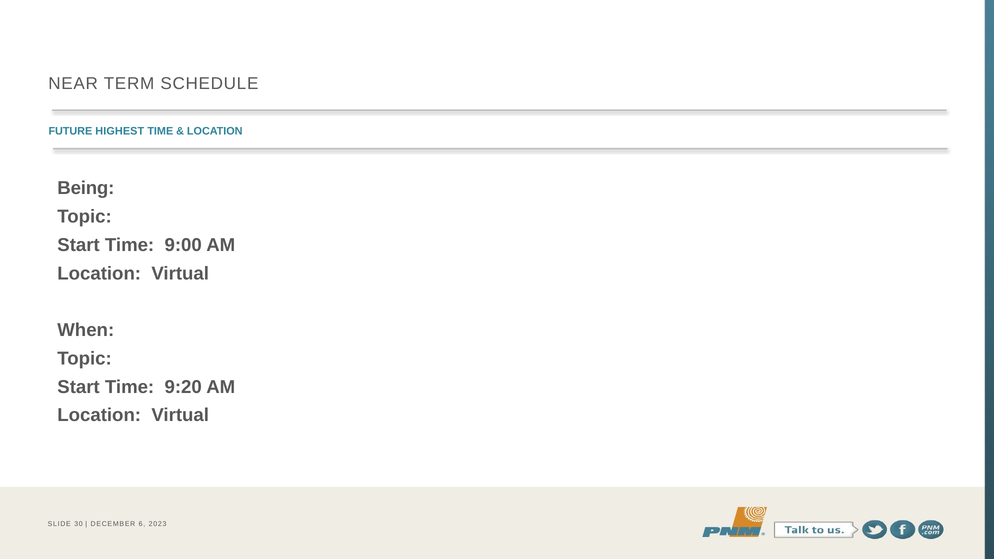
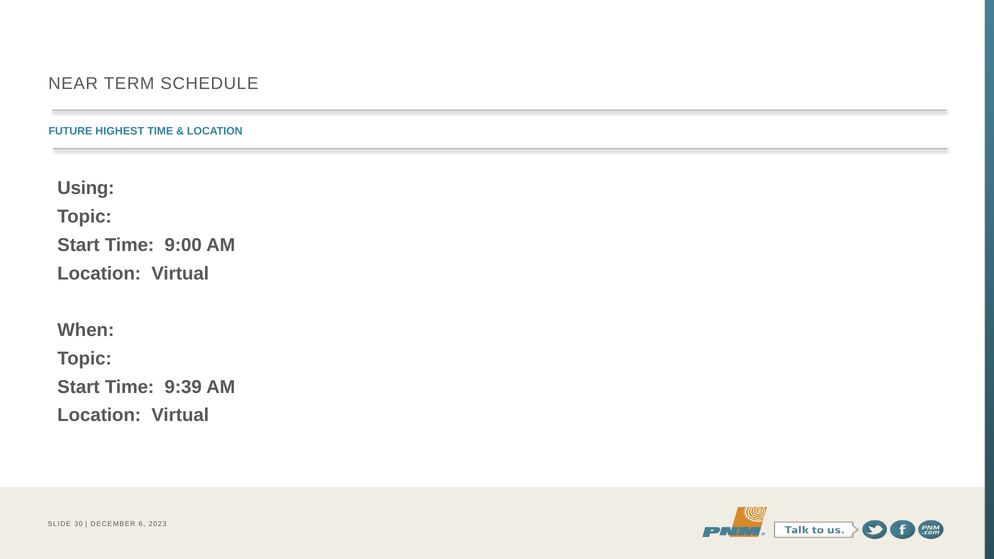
Being: Being -> Using
9:20: 9:20 -> 9:39
